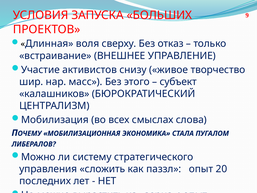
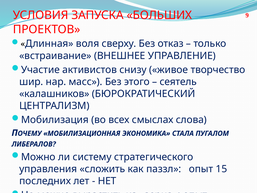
субъект at (178, 82): субъект -> сеятель
20: 20 -> 15
